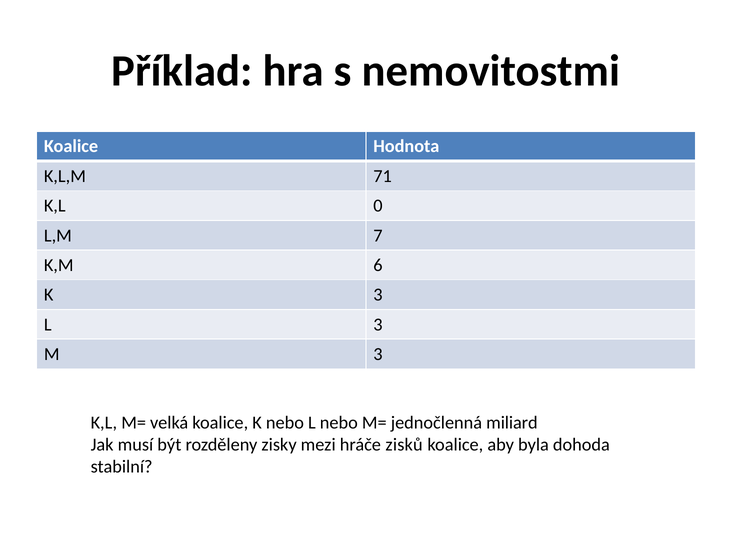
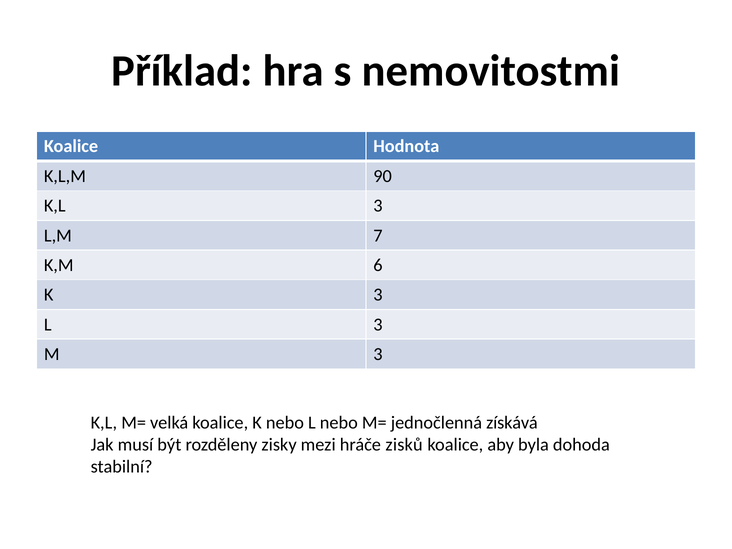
71: 71 -> 90
K,L 0: 0 -> 3
miliard: miliard -> získává
